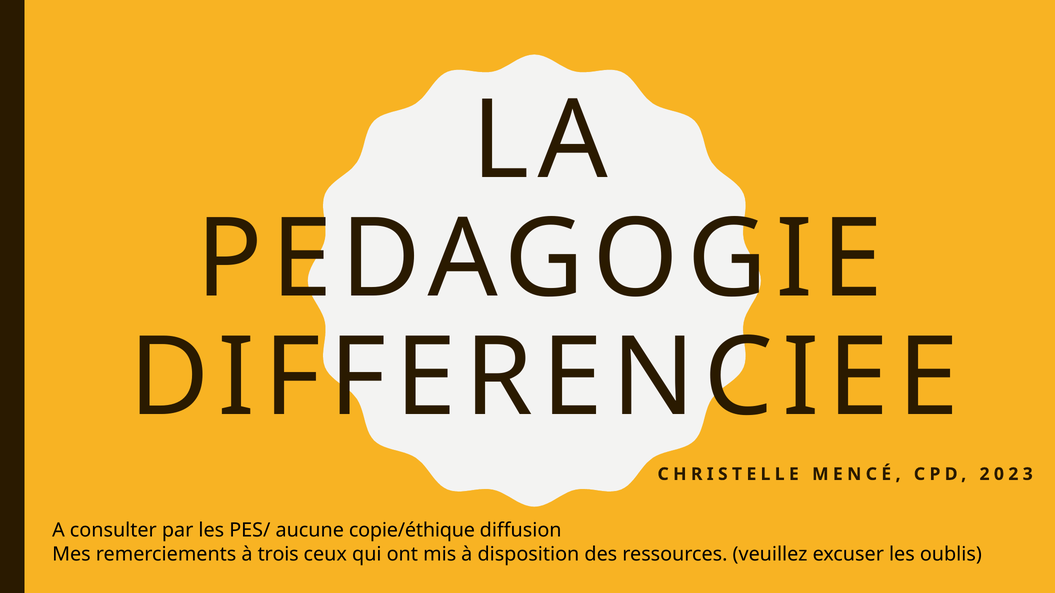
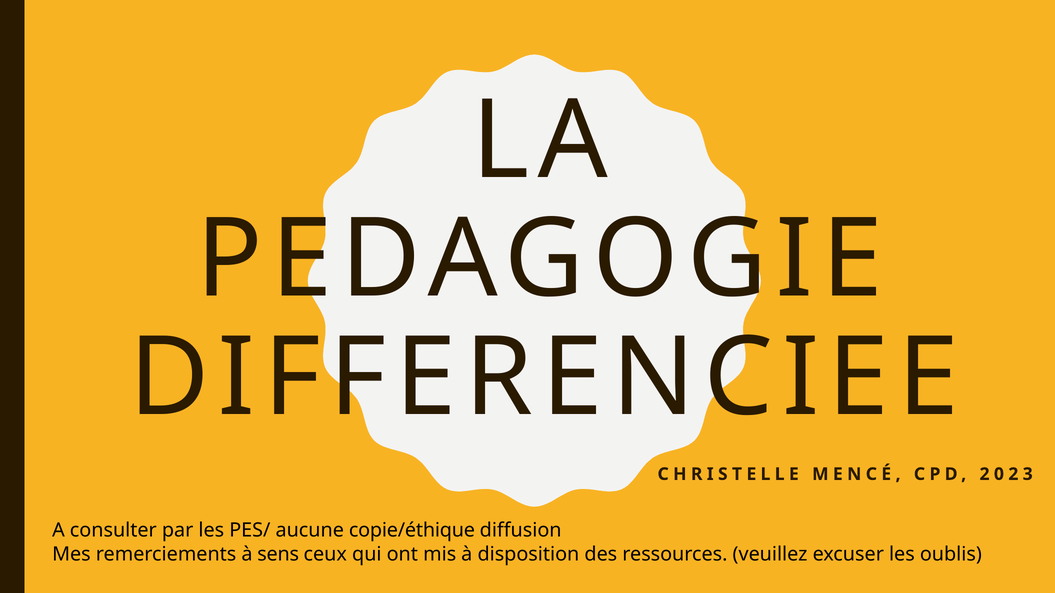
trois: trois -> sens
